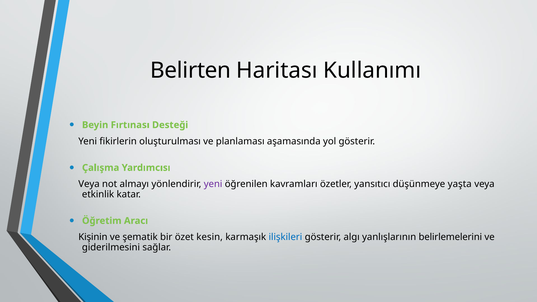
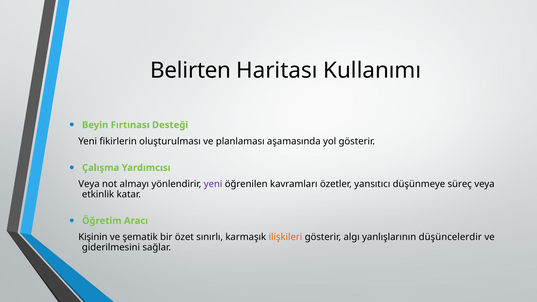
yaşta: yaşta -> süreç
kesin: kesin -> sınırlı
ilişkileri colour: blue -> orange
belirlemelerini: belirlemelerini -> düşüncelerdir
